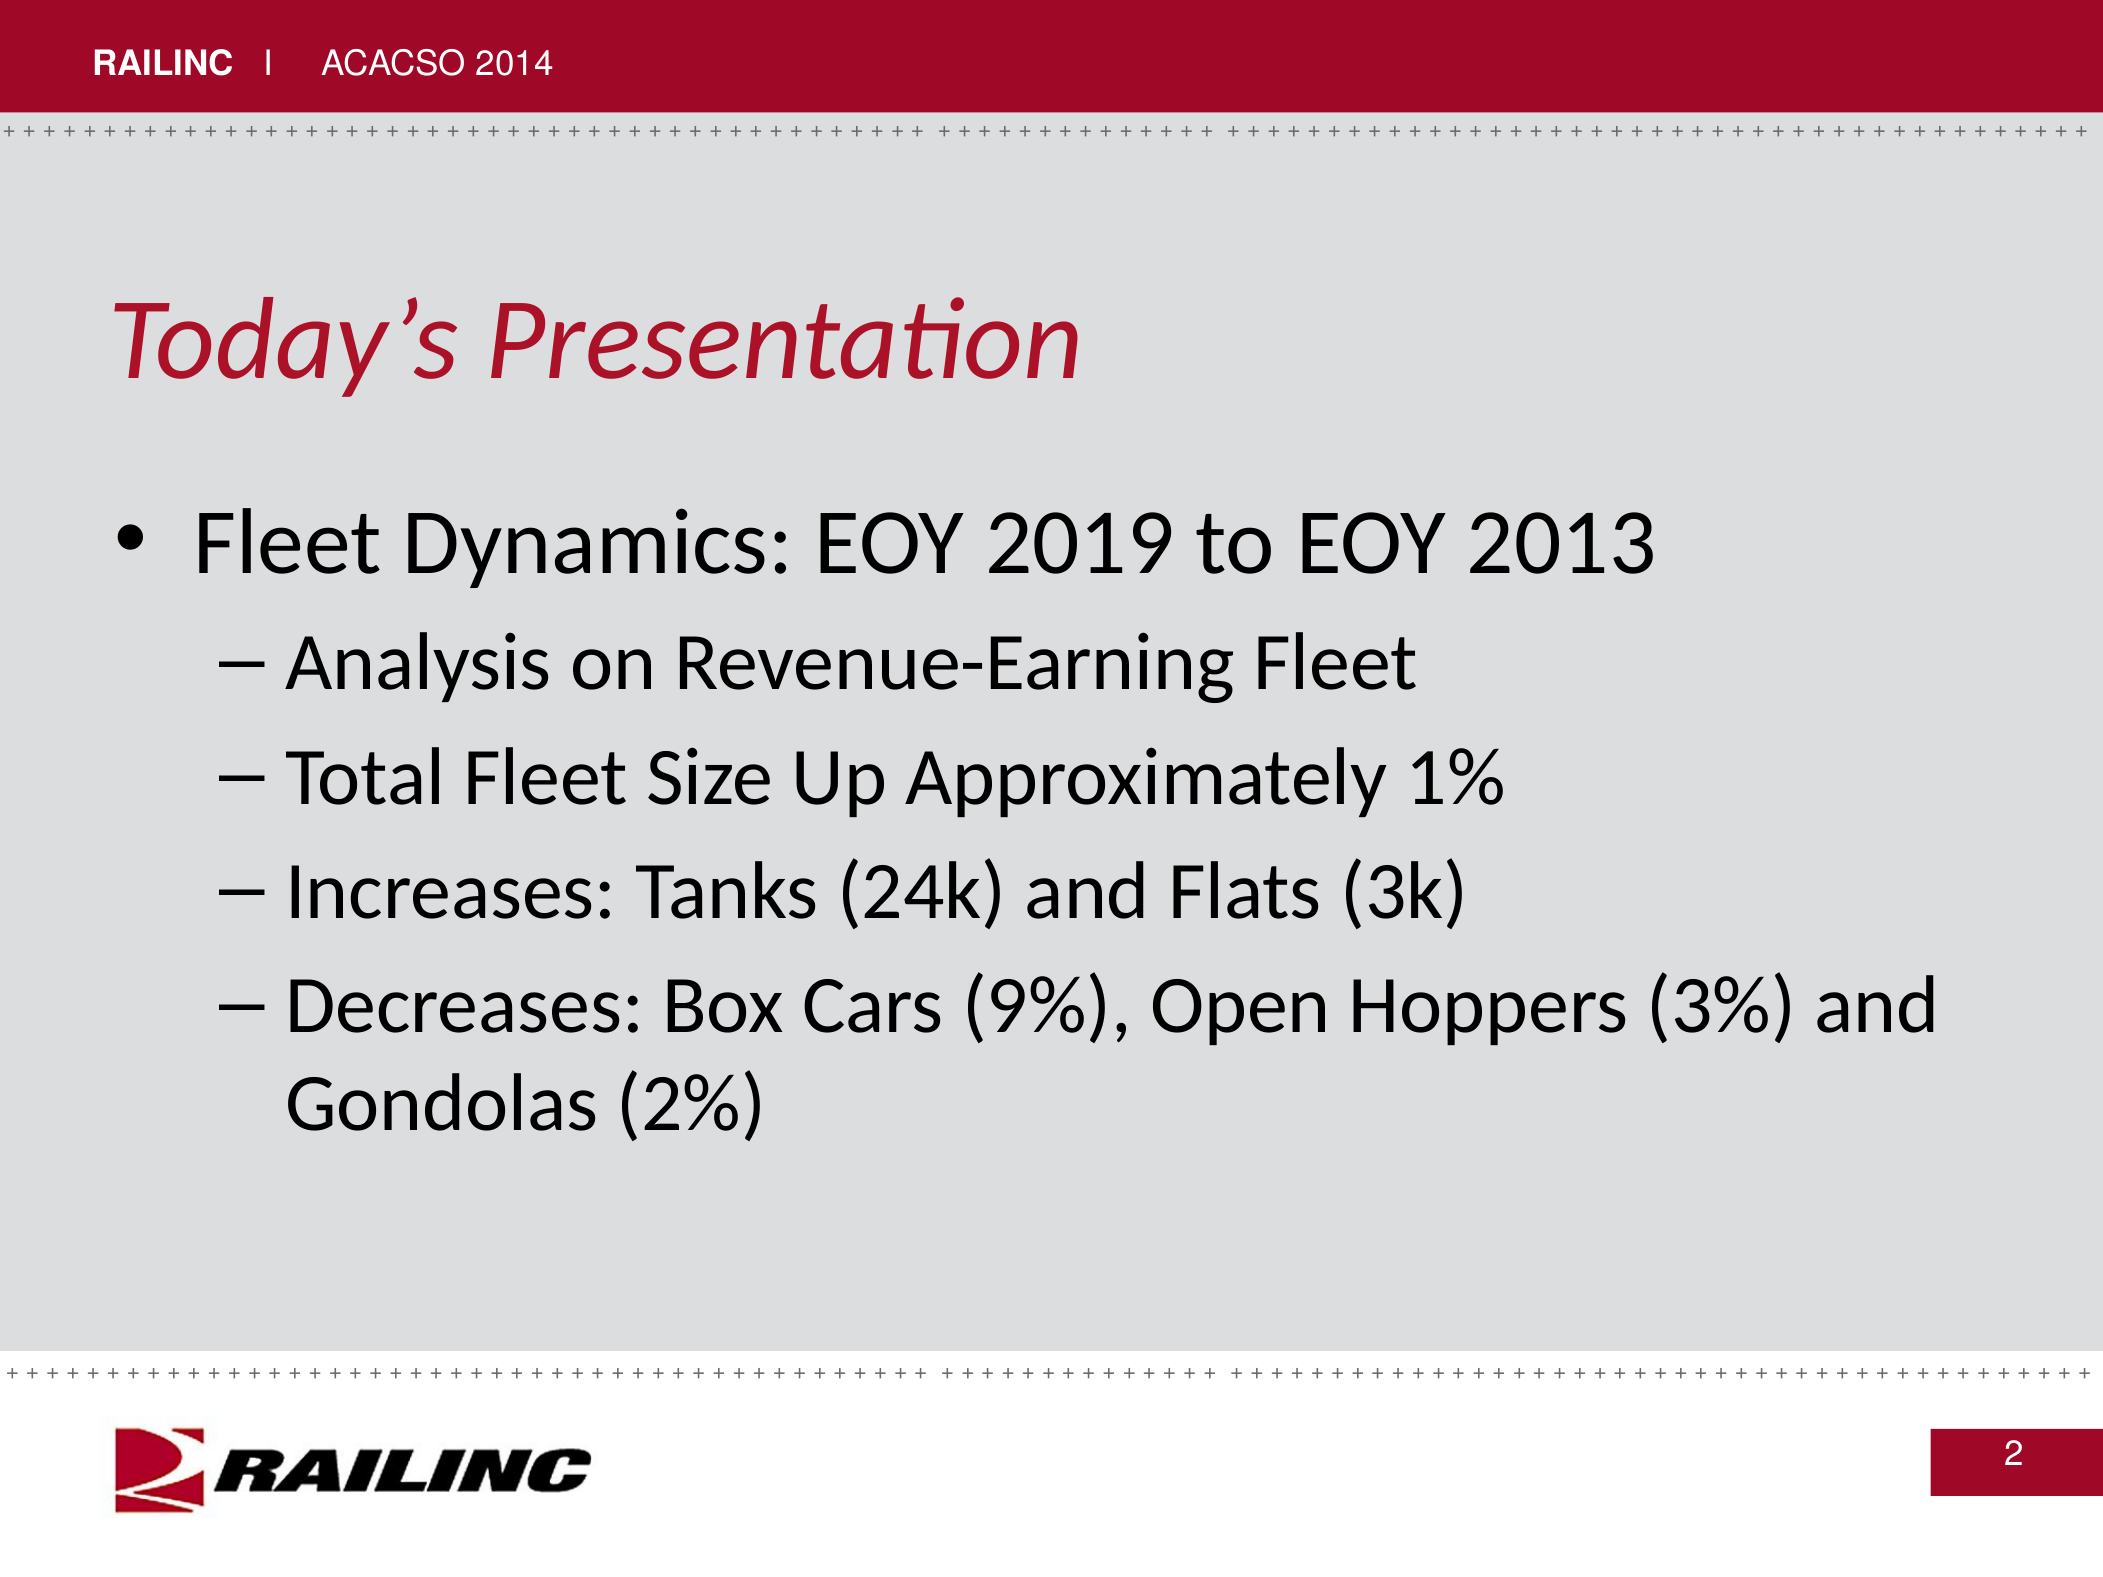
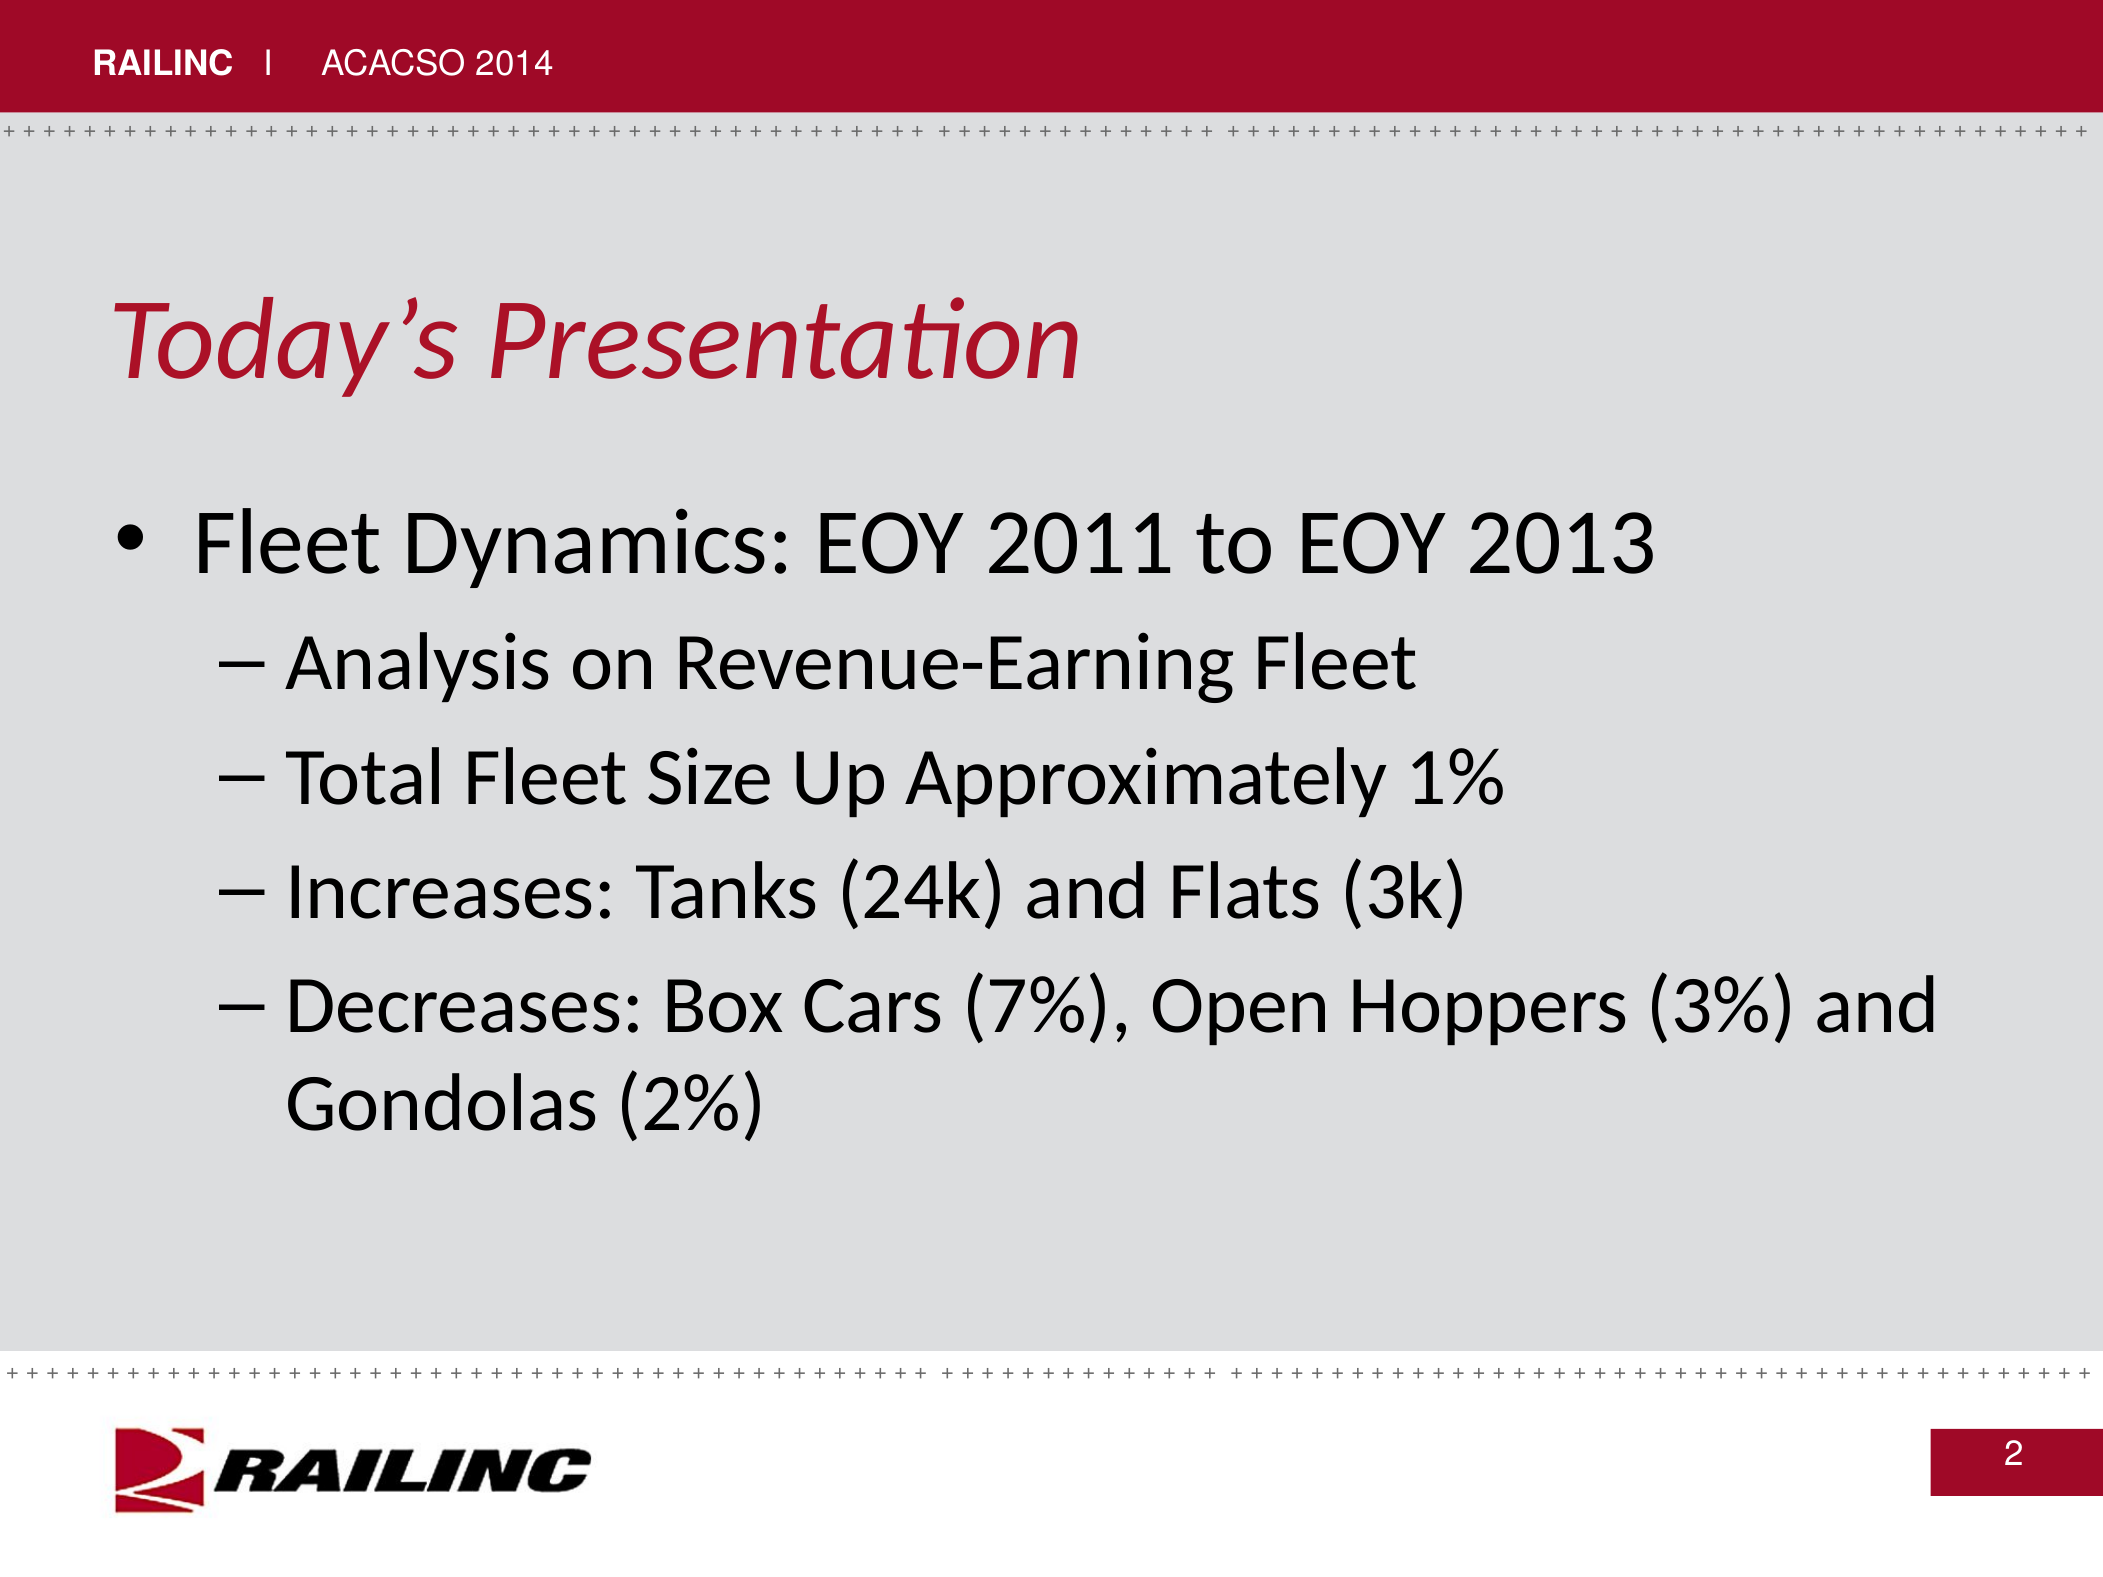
2019: 2019 -> 2011
9%: 9% -> 7%
